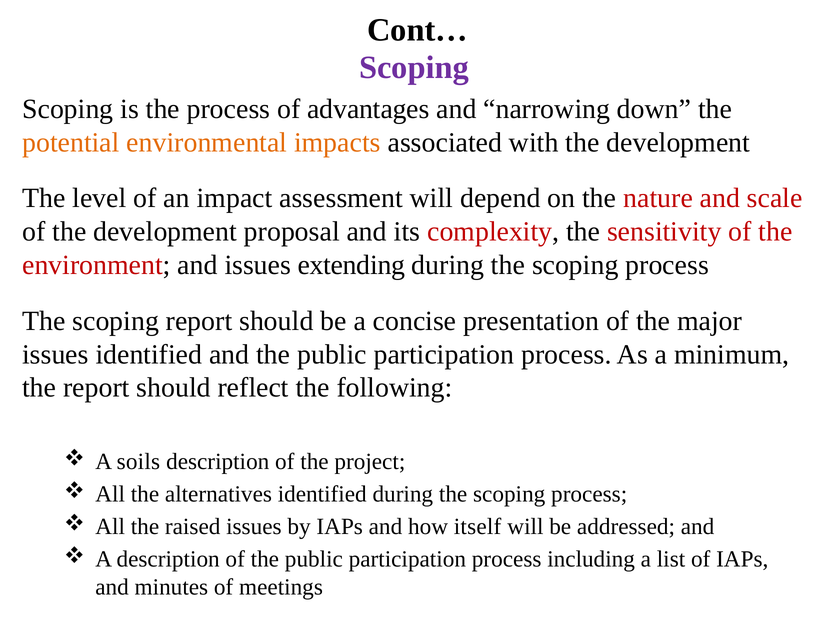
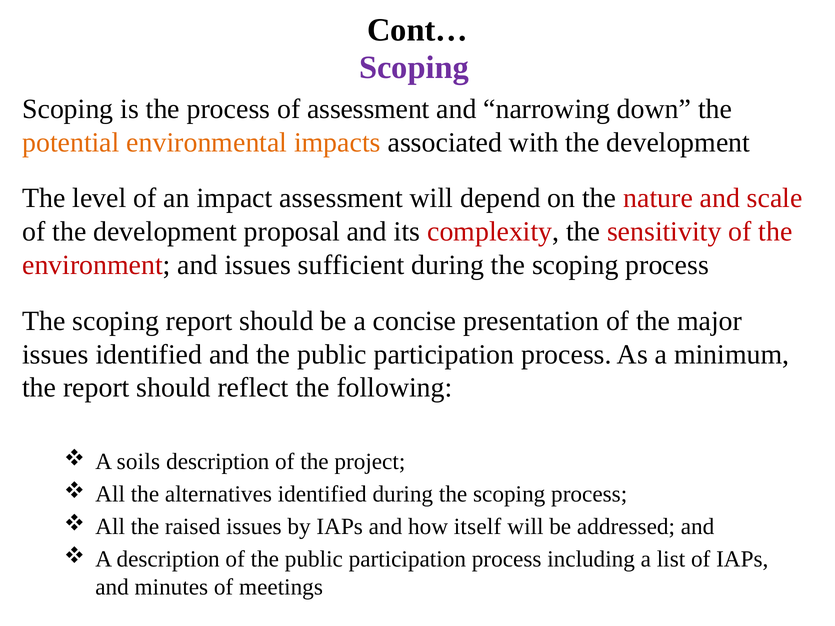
of advantages: advantages -> assessment
extending: extending -> sufficient
